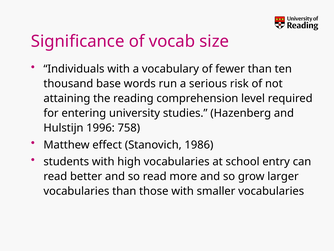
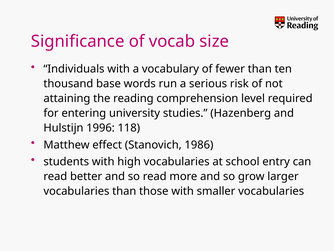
758: 758 -> 118
